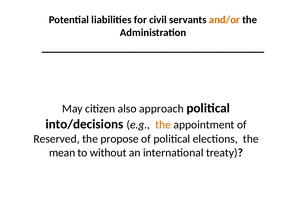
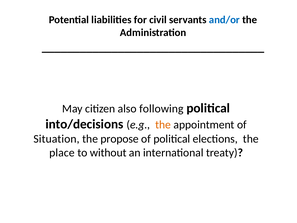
and/or colour: orange -> blue
approach: approach -> following
Reserved: Reserved -> Situation
mean: mean -> place
